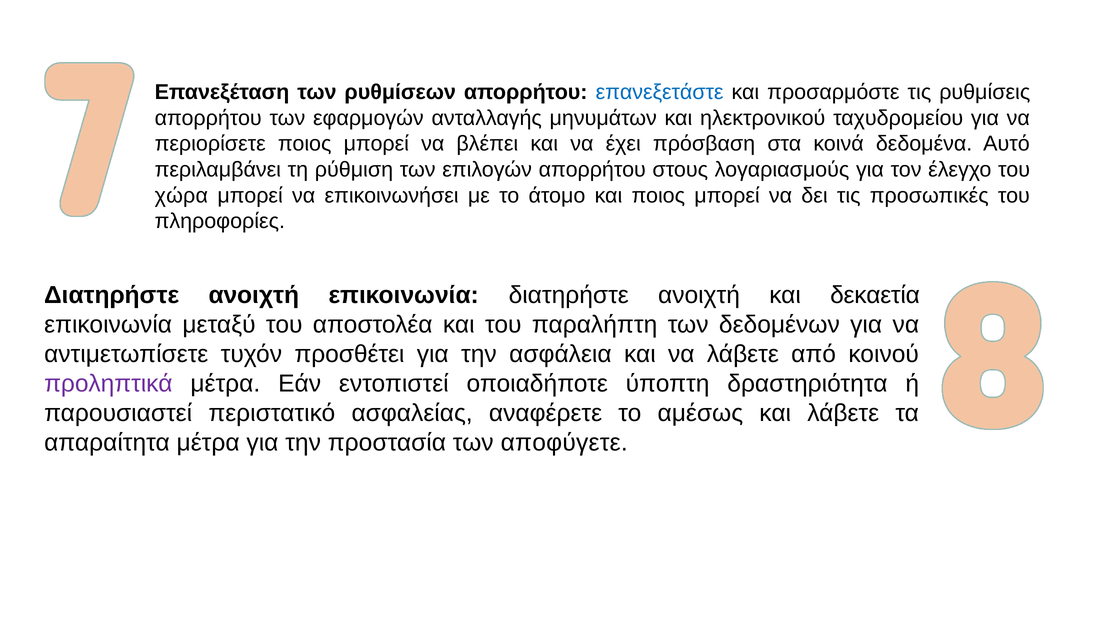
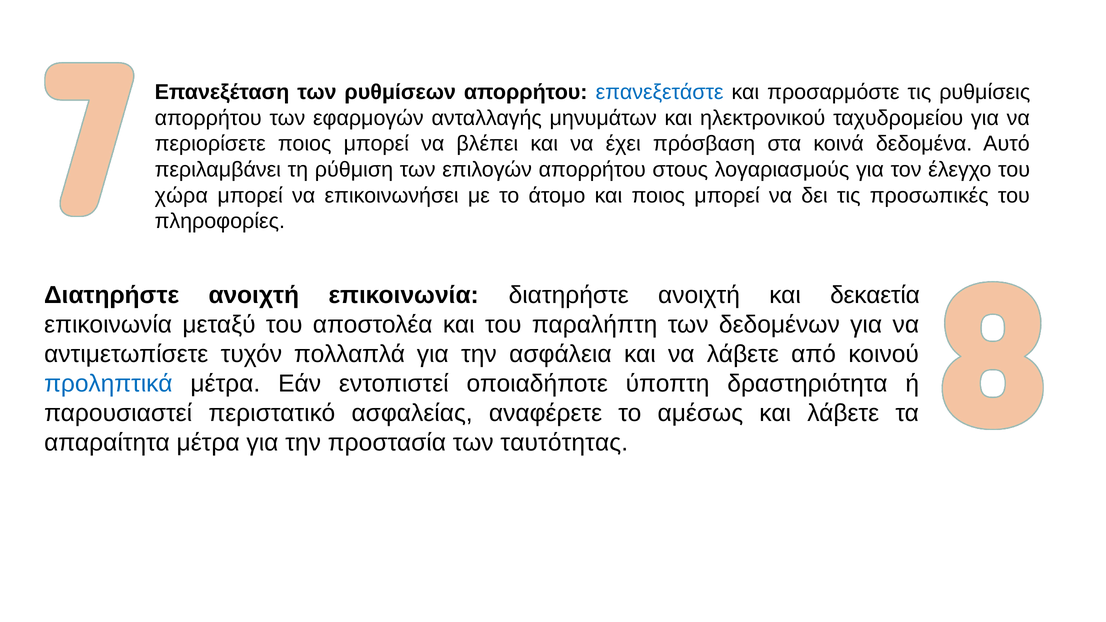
προσθέτει: προσθέτει -> πολλαπλά
προληπτικά colour: purple -> blue
αποφύγετε: αποφύγετε -> ταυτότητας
